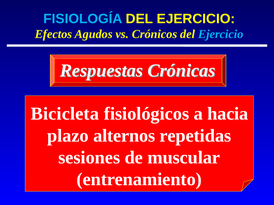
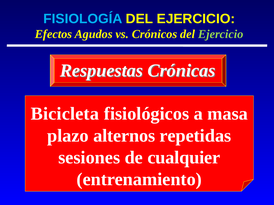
Ejercicio at (221, 34) colour: light blue -> light green
hacia: hacia -> masa
muscular: muscular -> cualquier
